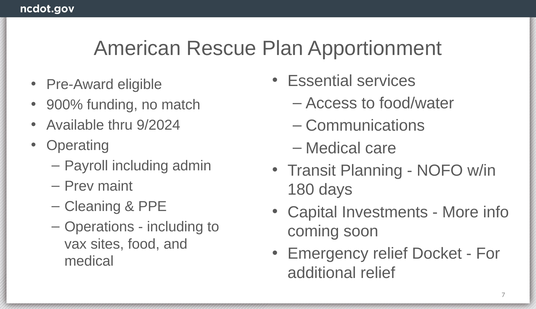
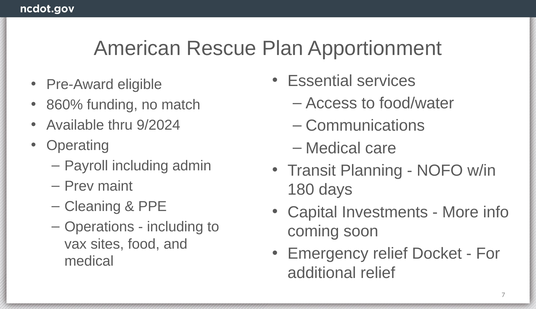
900%: 900% -> 860%
